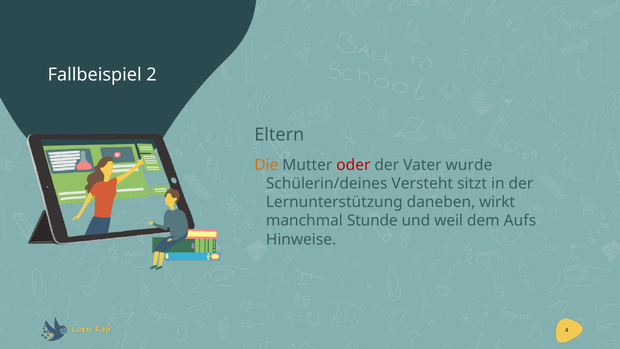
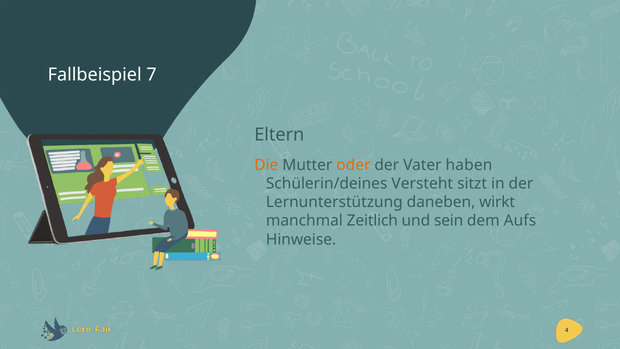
2: 2 -> 7
oder colour: red -> orange
wurde: wurde -> haben
Stunde: Stunde -> Zeitlich
weil: weil -> sein
